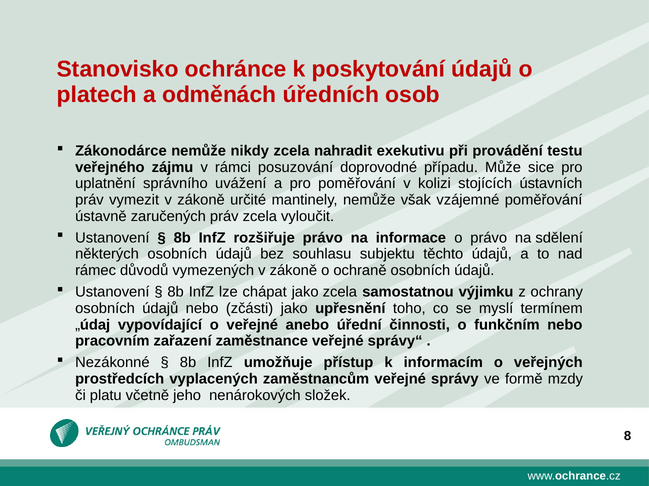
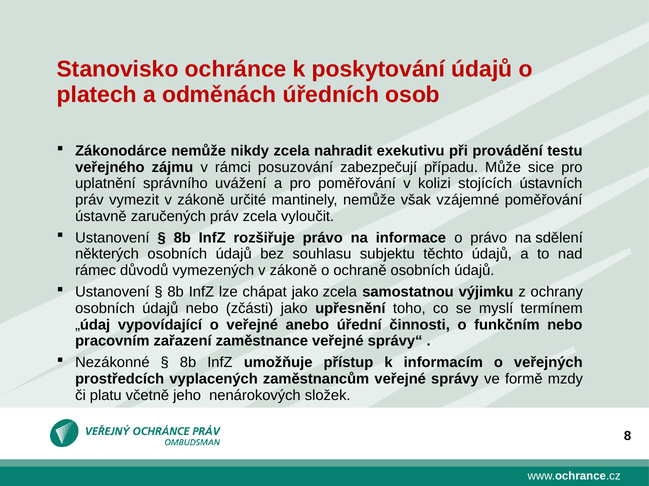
doprovodné: doprovodné -> zabezpečují
